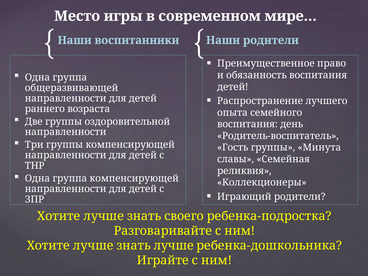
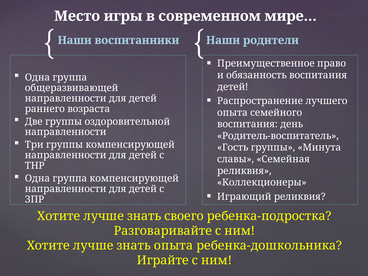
Играющий родители: родители -> реликвия
знать лучше: лучше -> опыта
